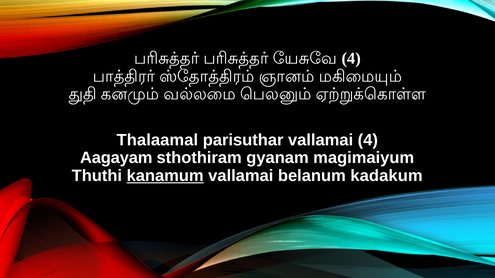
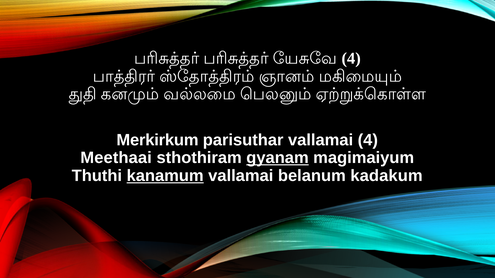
Thalaamal: Thalaamal -> Merkirkum
Aagayam: Aagayam -> Meethaai
gyanam underline: none -> present
